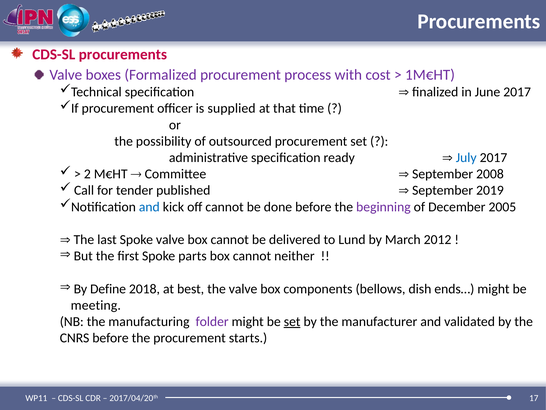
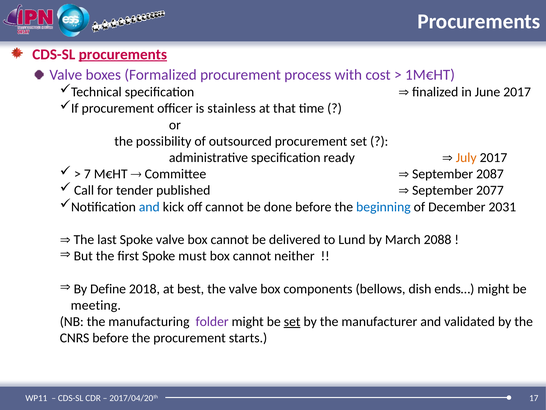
procurements at (123, 54) underline: none -> present
supplied: supplied -> stainless
July colour: blue -> orange
2: 2 -> 7
2008: 2008 -> 2087
2019: 2019 -> 2077
beginning colour: purple -> blue
2005: 2005 -> 2031
2012: 2012 -> 2088
parts: parts -> must
